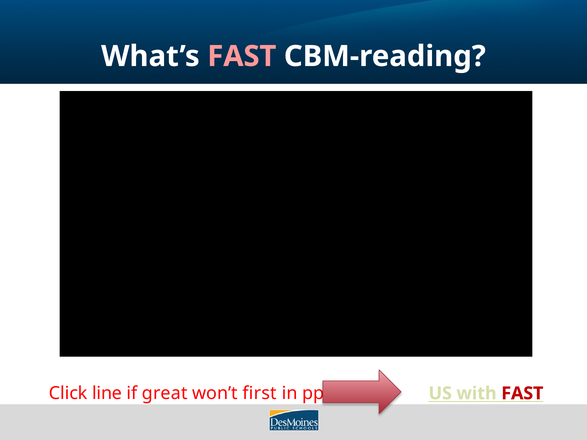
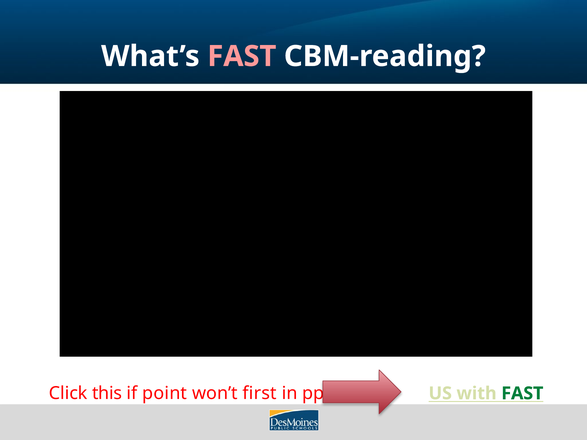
line: line -> this
great: great -> point
FAST at (522, 394) colour: red -> green
